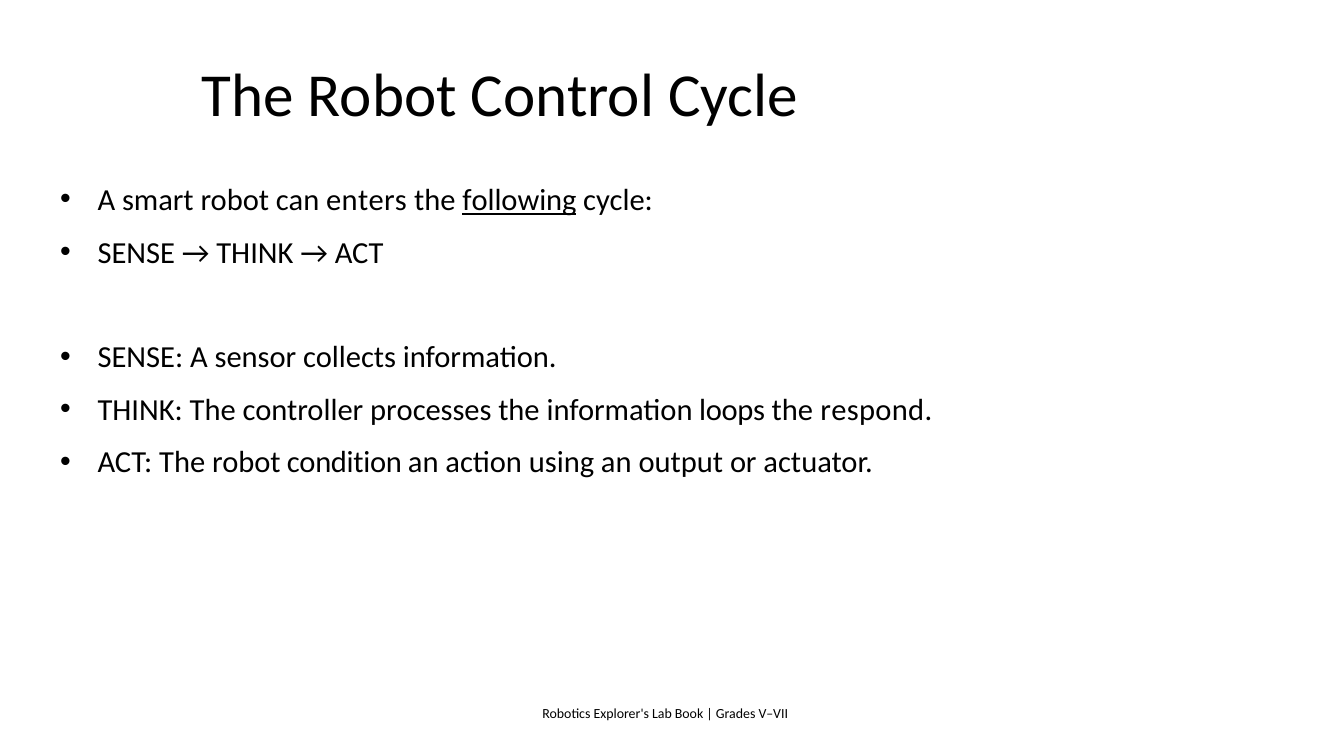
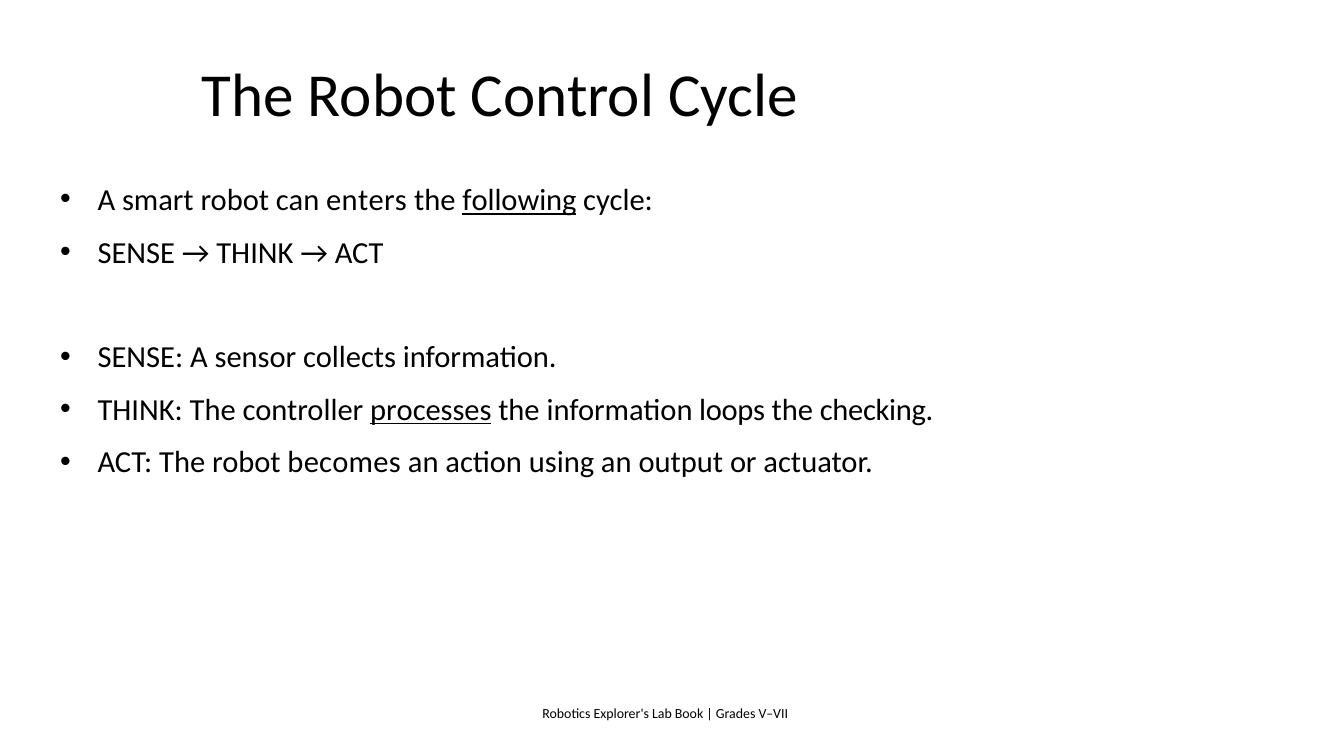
processes underline: none -> present
respond: respond -> checking
condition: condition -> becomes
